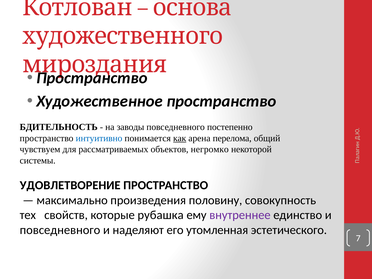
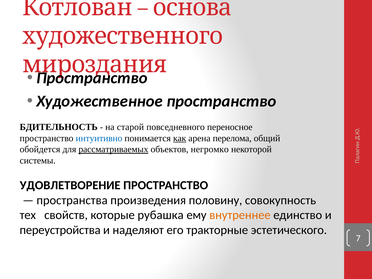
заводы: заводы -> старой
постепенно: постепенно -> переносное
чувствуем: чувствуем -> обойдется
рассматриваемых underline: none -> present
максимально: максимально -> пространства
внутреннее colour: purple -> orange
повседневного at (60, 230): повседневного -> переустройства
утомленная: утомленная -> тракторные
